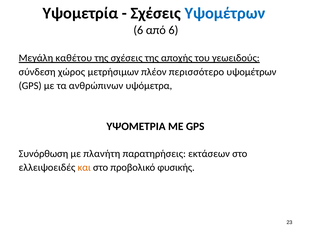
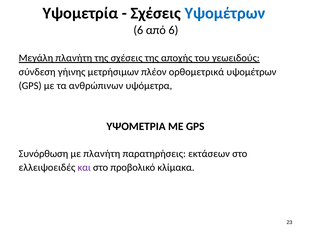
Μεγάλη καθέτου: καθέτου -> πλανήτη
χώρος: χώρος -> γήινης
περισσότερο: περισσότερο -> ορθομετρικά
και colour: orange -> purple
φυσικής: φυσικής -> κλίμακα
